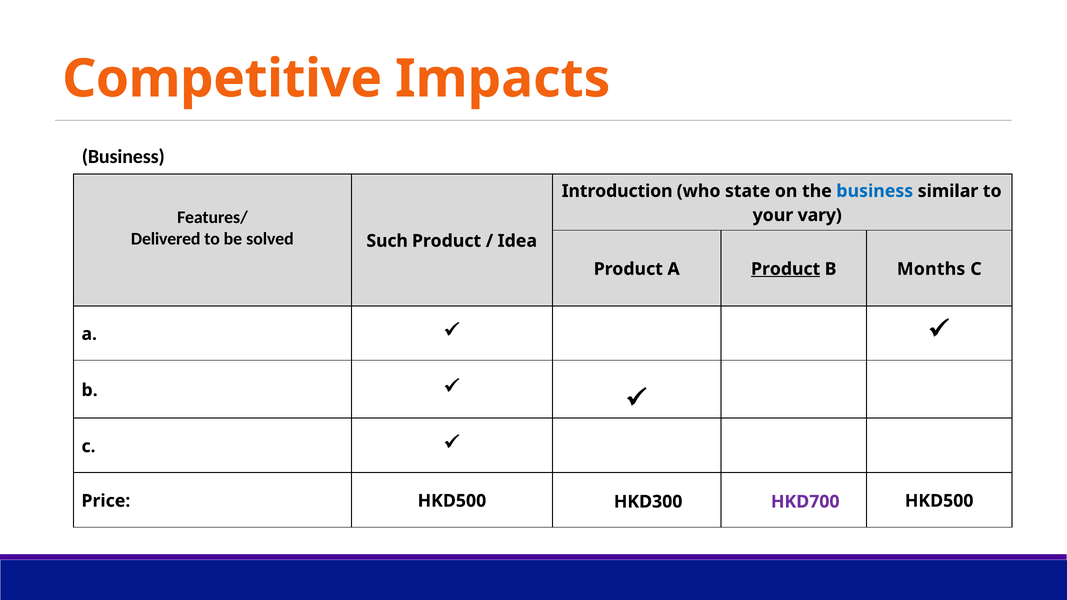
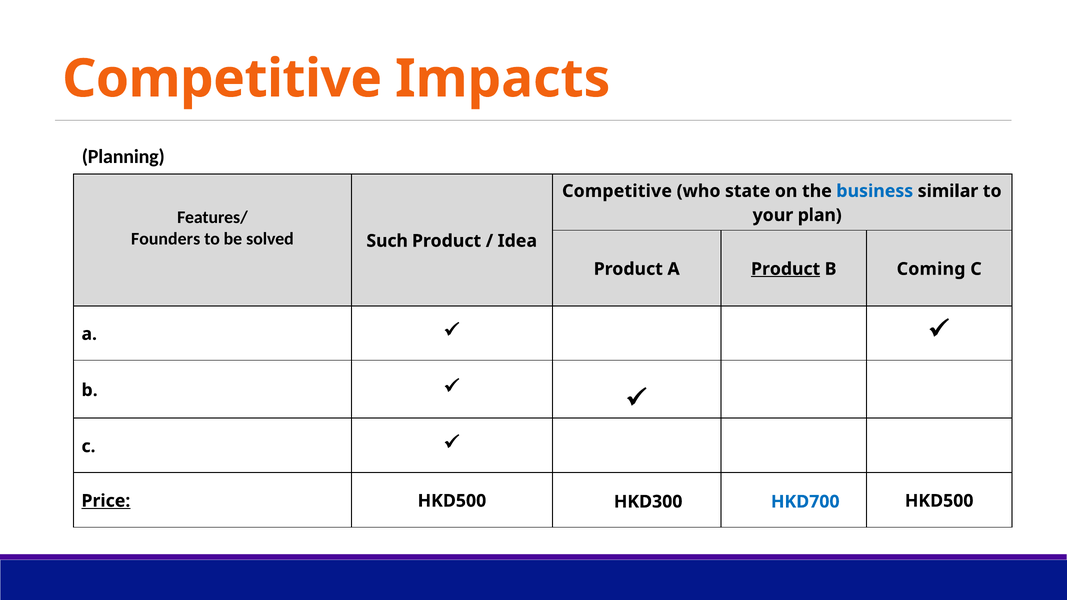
Business at (123, 157): Business -> Planning
Introduction at (617, 191): Introduction -> Competitive
vary: vary -> plan
Delivered: Delivered -> Founders
Months: Months -> Coming
Price underline: none -> present
HKD700 colour: purple -> blue
